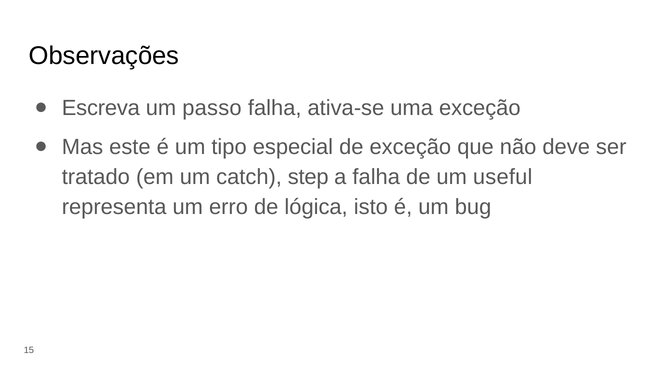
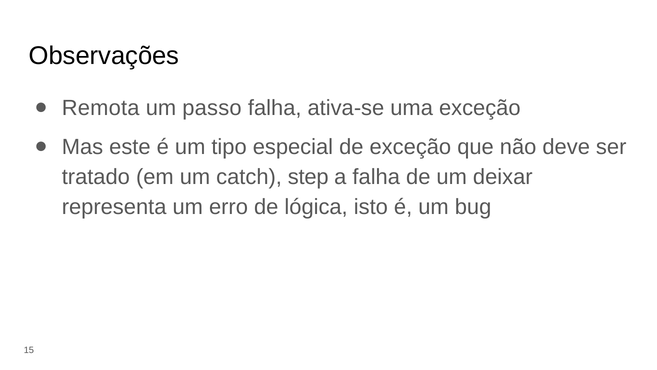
Escreva: Escreva -> Remota
useful: useful -> deixar
